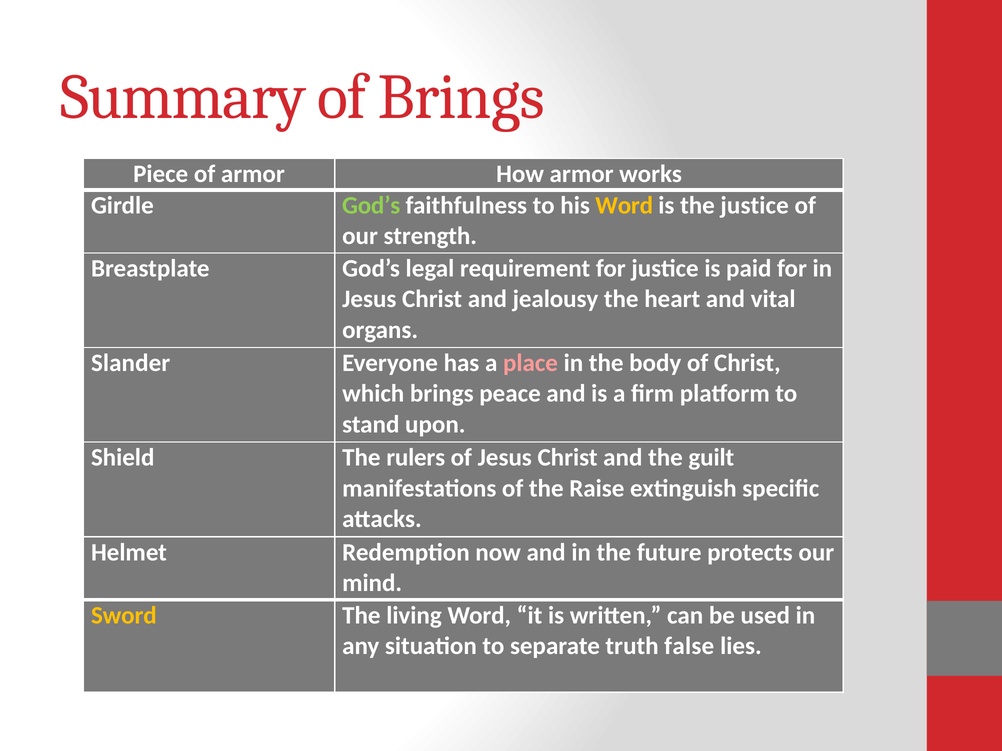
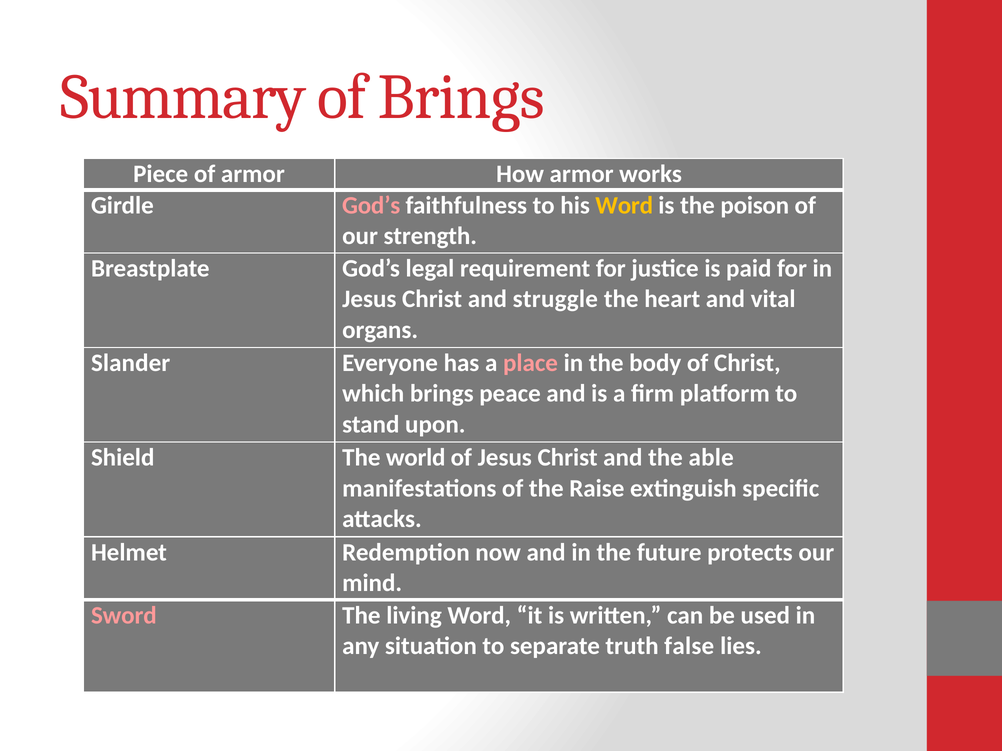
God’s at (371, 206) colour: light green -> pink
the justice: justice -> poison
jealousy: jealousy -> struggle
rulers: rulers -> world
guilt: guilt -> able
Sword colour: yellow -> pink
